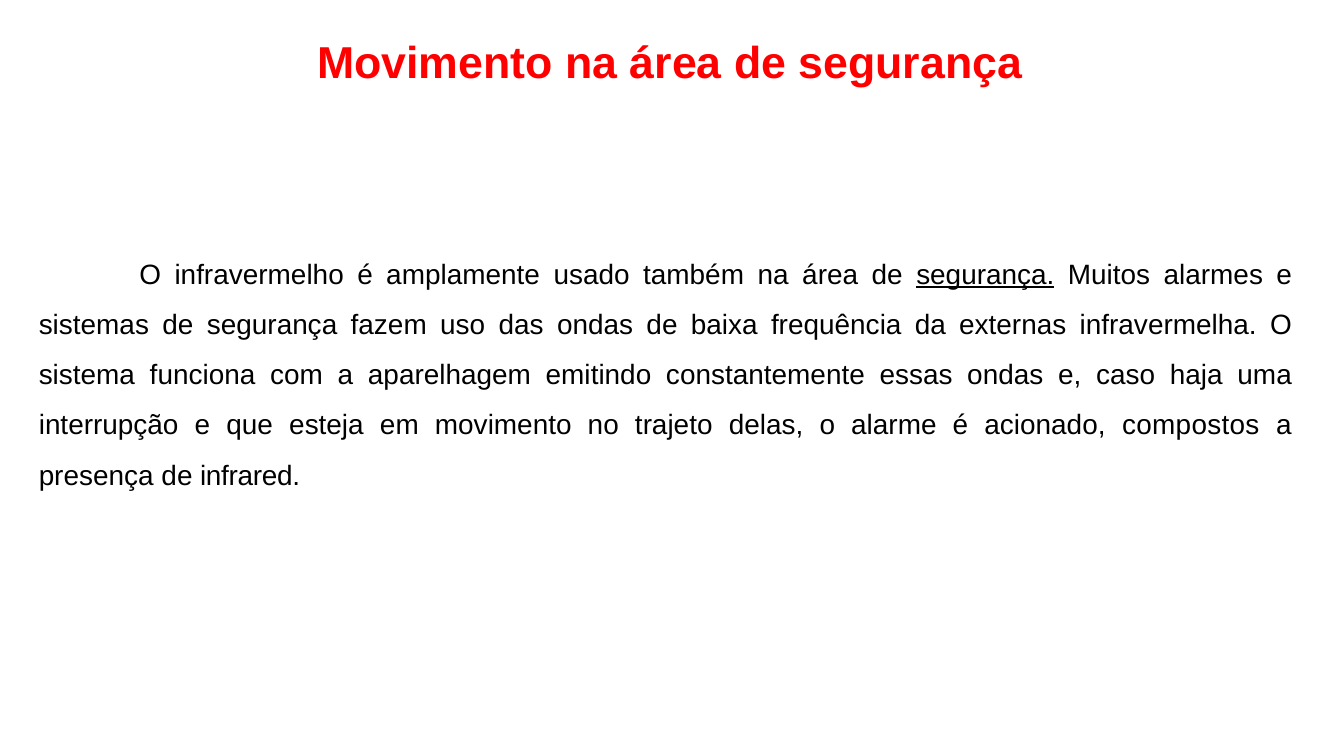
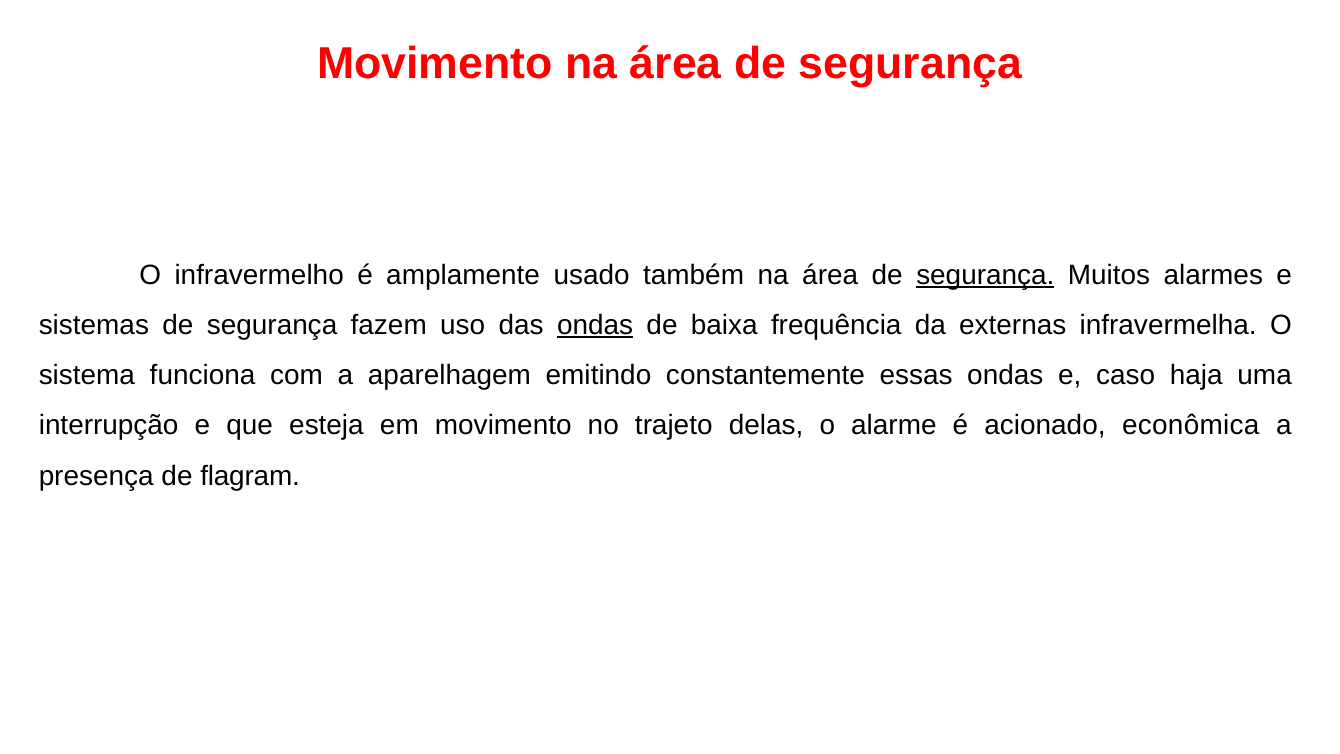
ondas at (595, 325) underline: none -> present
compostos: compostos -> econômica
infrared: infrared -> flagram
